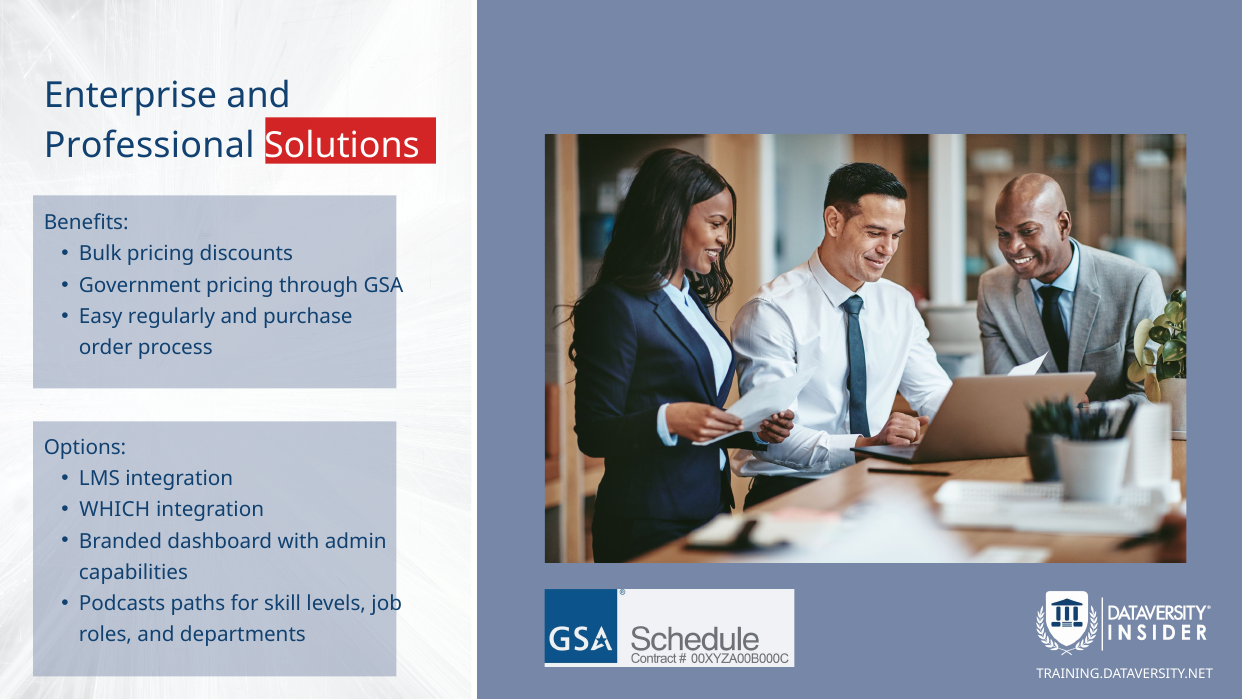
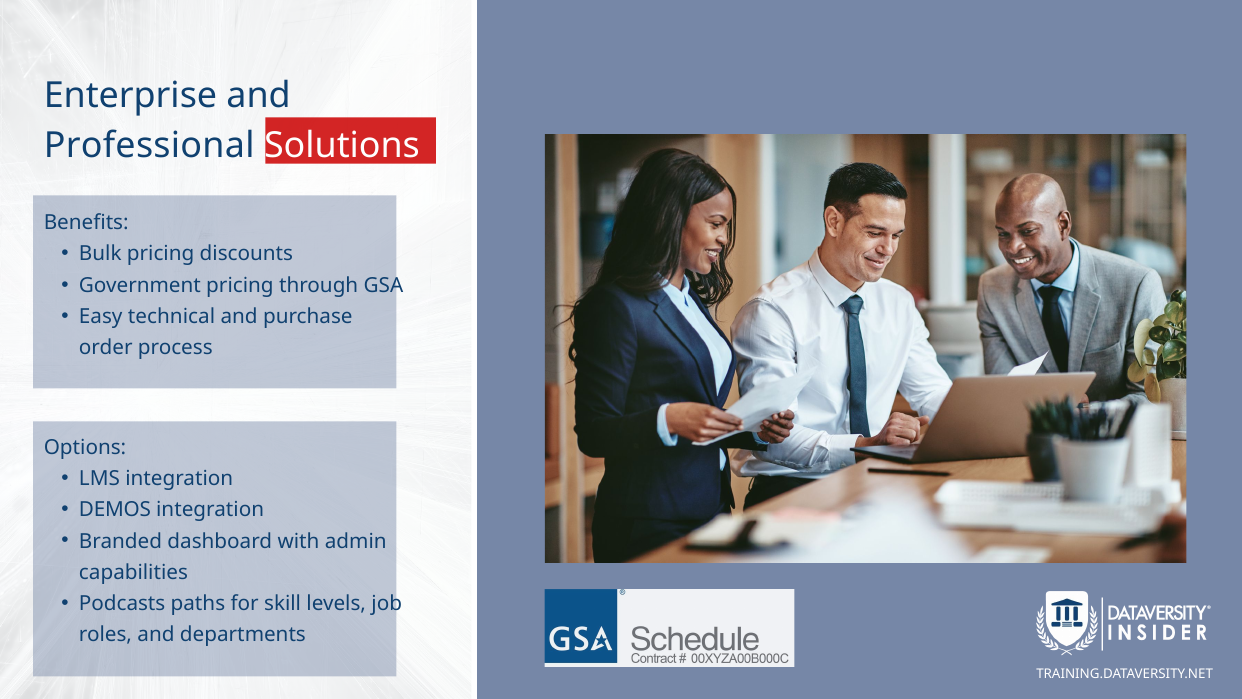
regularly: regularly -> technical
WHICH: WHICH -> DEMOS
